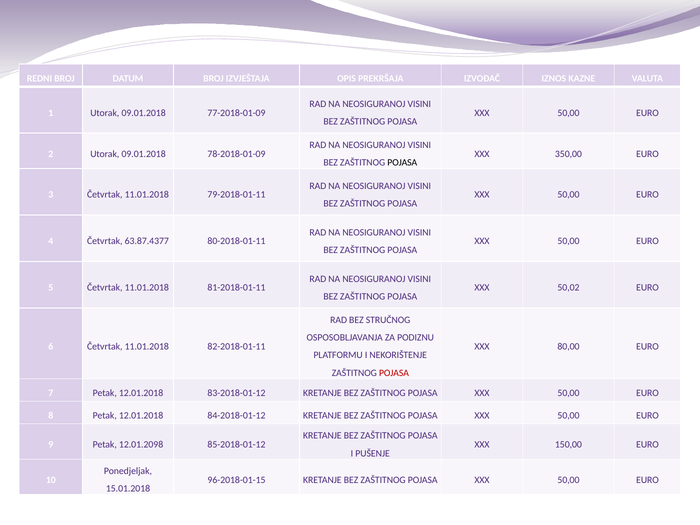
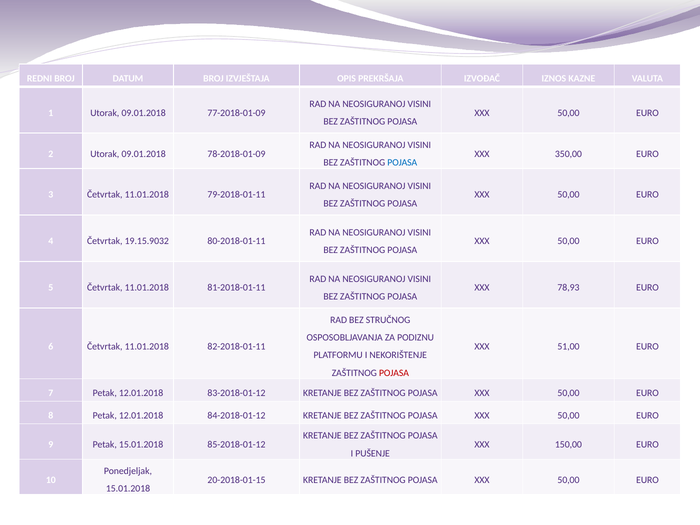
POJASA at (402, 163) colour: black -> blue
63.87.4377: 63.87.4377 -> 19.15.9032
50,02: 50,02 -> 78,93
80,00: 80,00 -> 51,00
Petak 12.01.2098: 12.01.2098 -> 15.01.2018
96-2018-01-15: 96-2018-01-15 -> 20-2018-01-15
